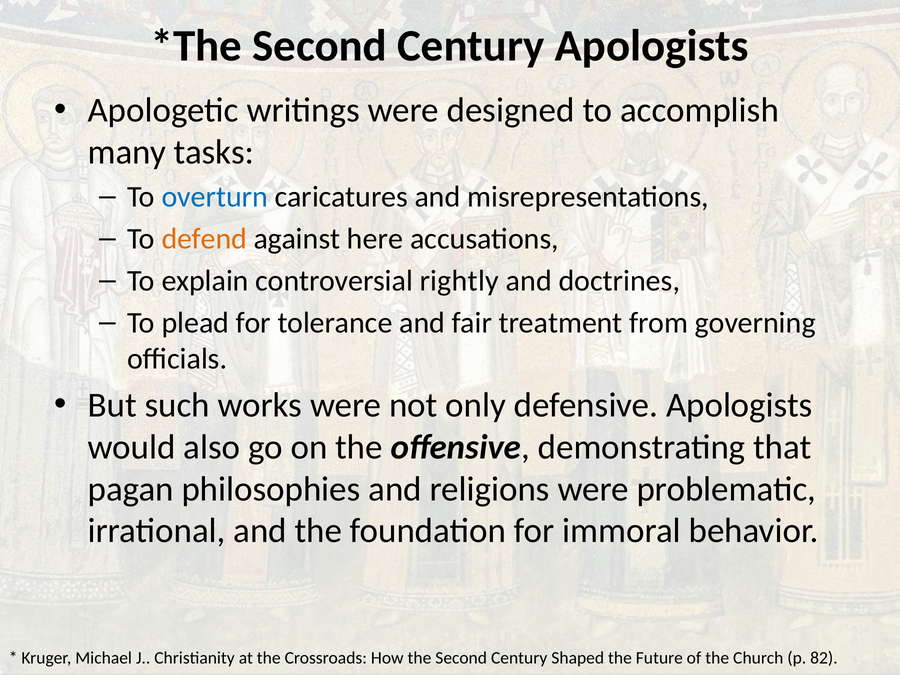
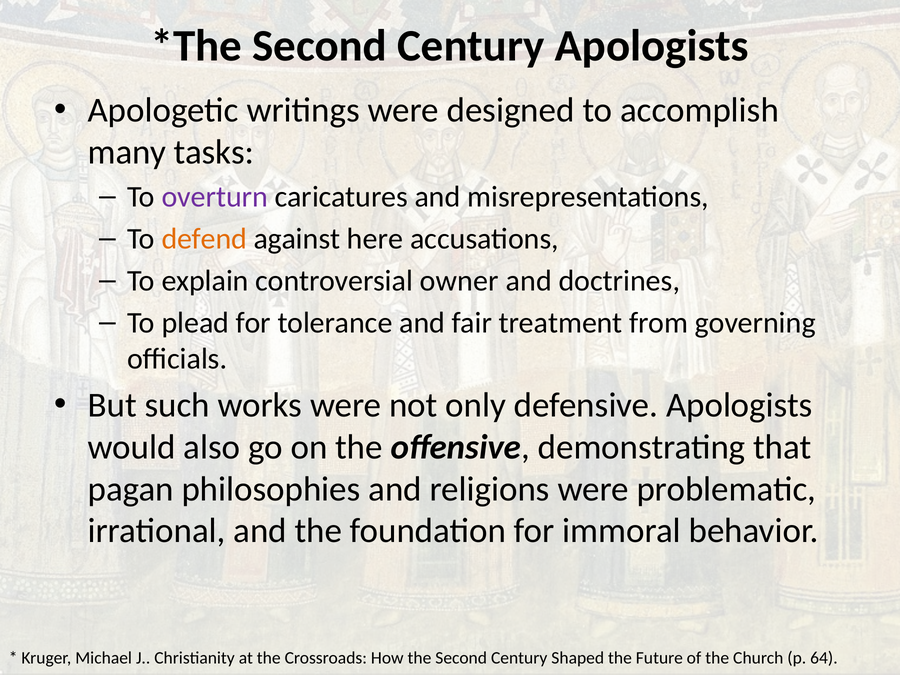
overturn colour: blue -> purple
rightly: rightly -> owner
82: 82 -> 64
